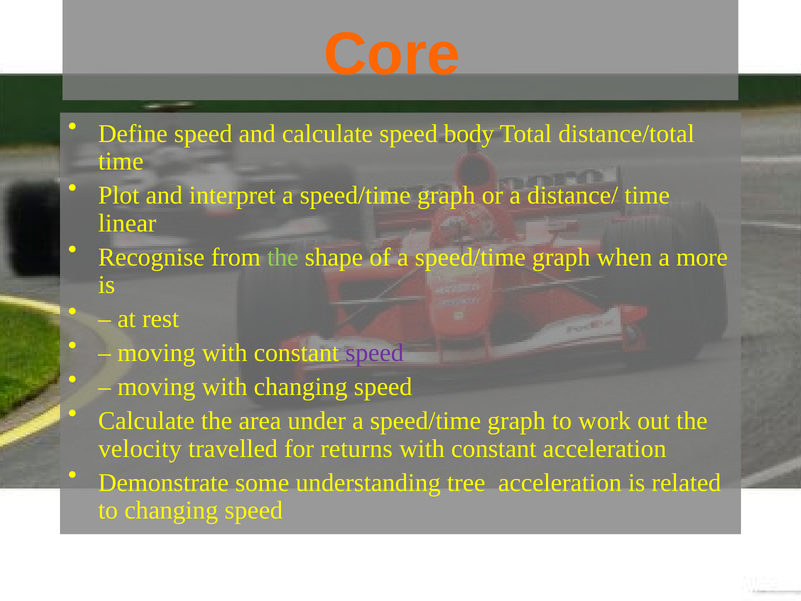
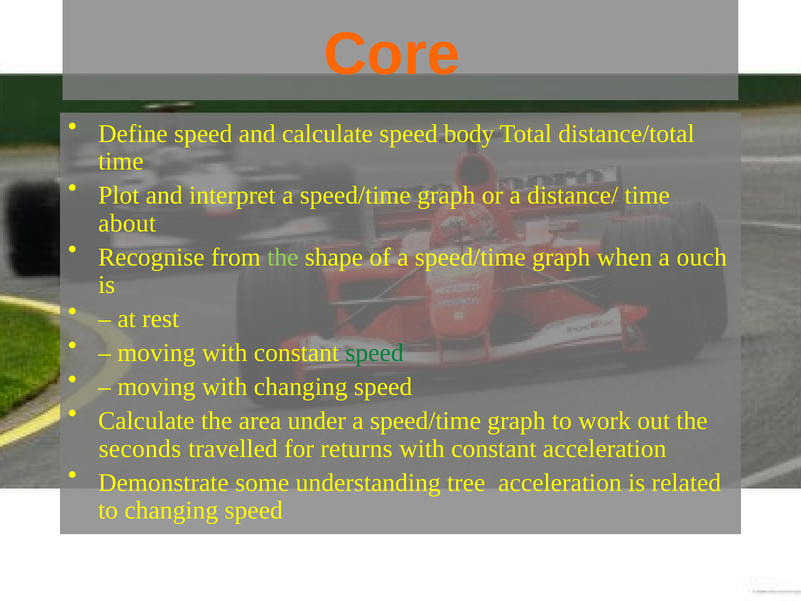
linear: linear -> about
more: more -> ouch
speed at (375, 353) colour: purple -> green
velocity: velocity -> seconds
